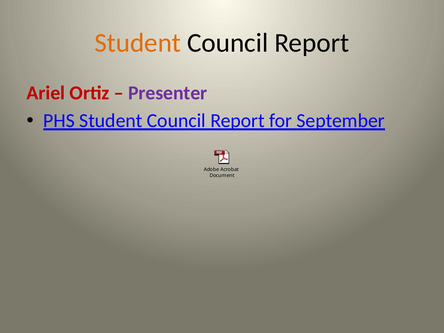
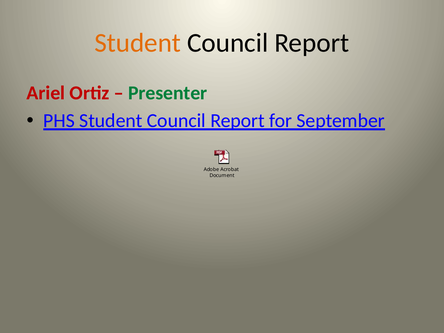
Presenter colour: purple -> green
